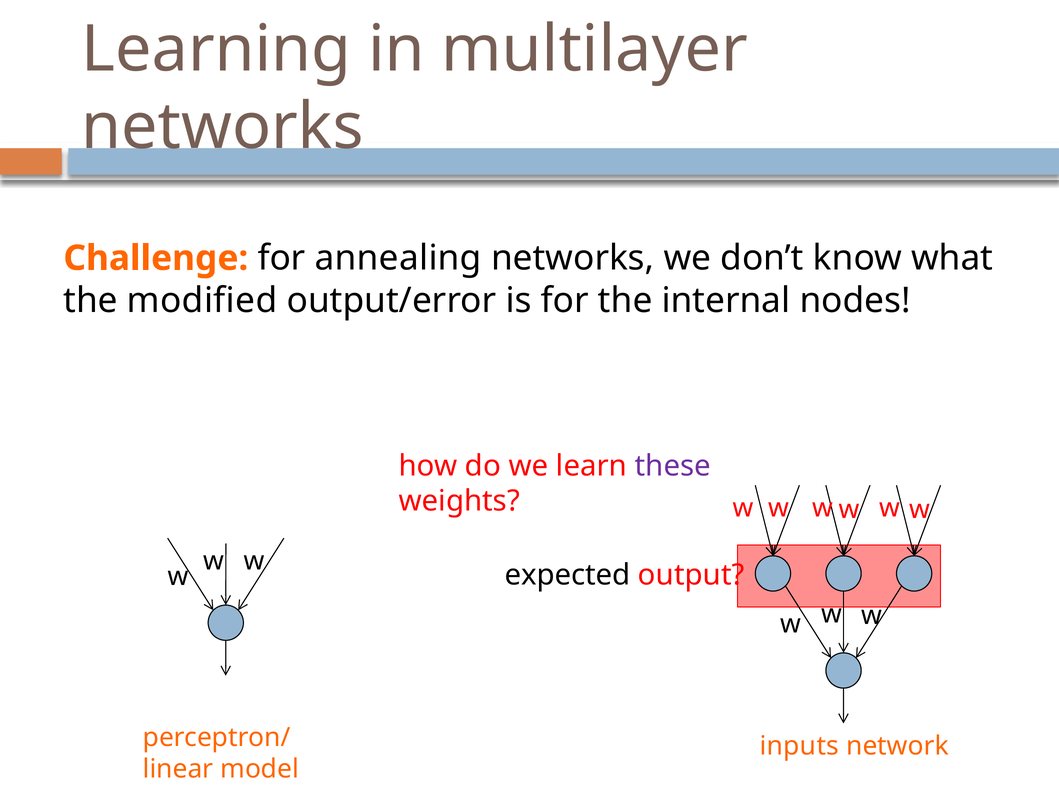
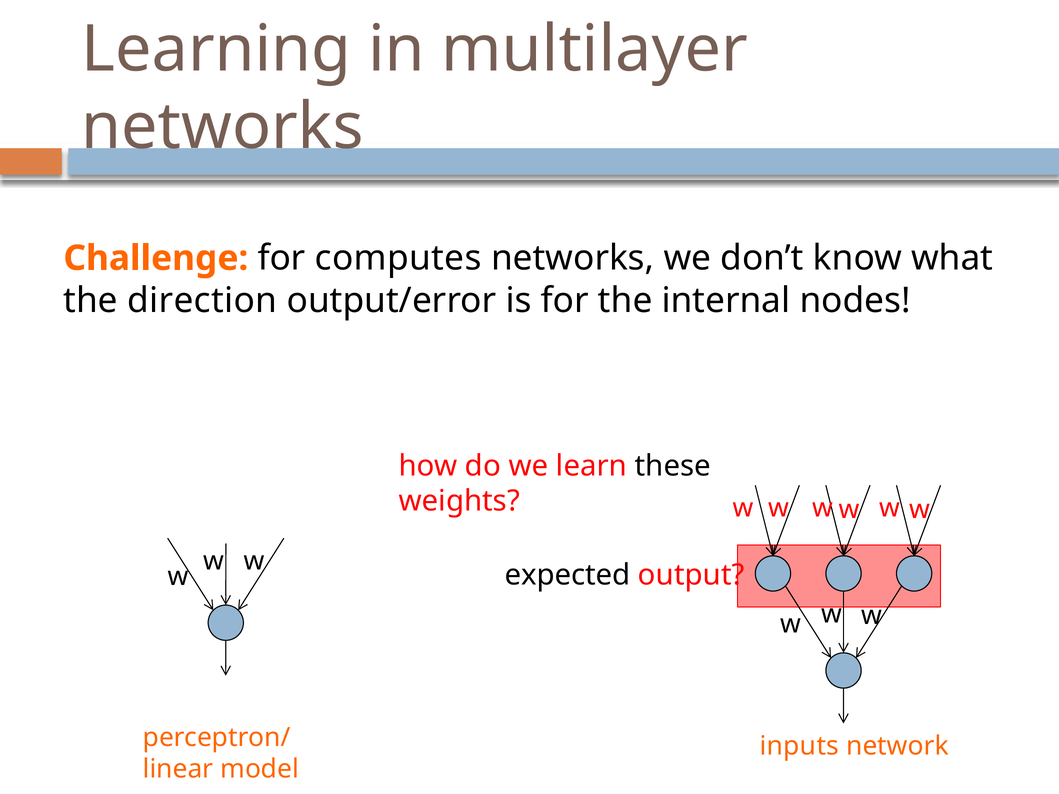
annealing: annealing -> computes
modified: modified -> direction
these colour: purple -> black
